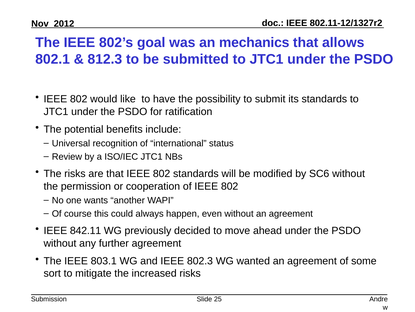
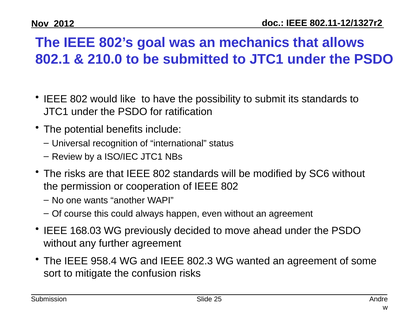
812.3: 812.3 -> 210.0
842.11: 842.11 -> 168.03
803.1: 803.1 -> 958.4
increased: increased -> confusion
